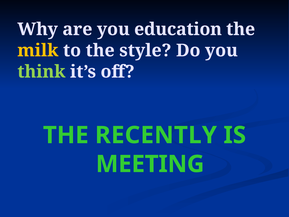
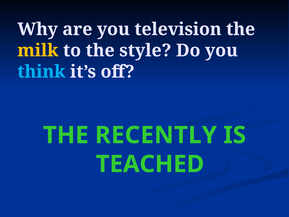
education: education -> television
think colour: light green -> light blue
MEETING: MEETING -> TEACHED
